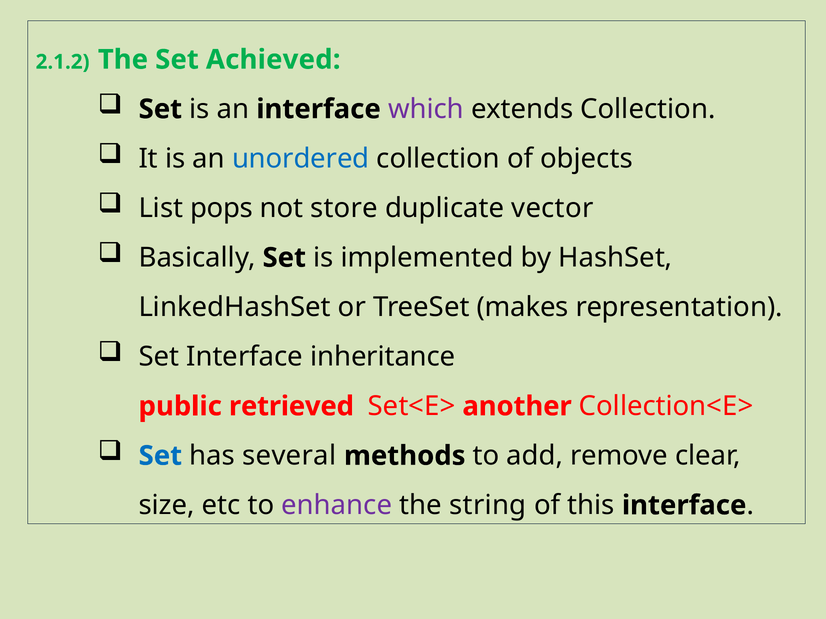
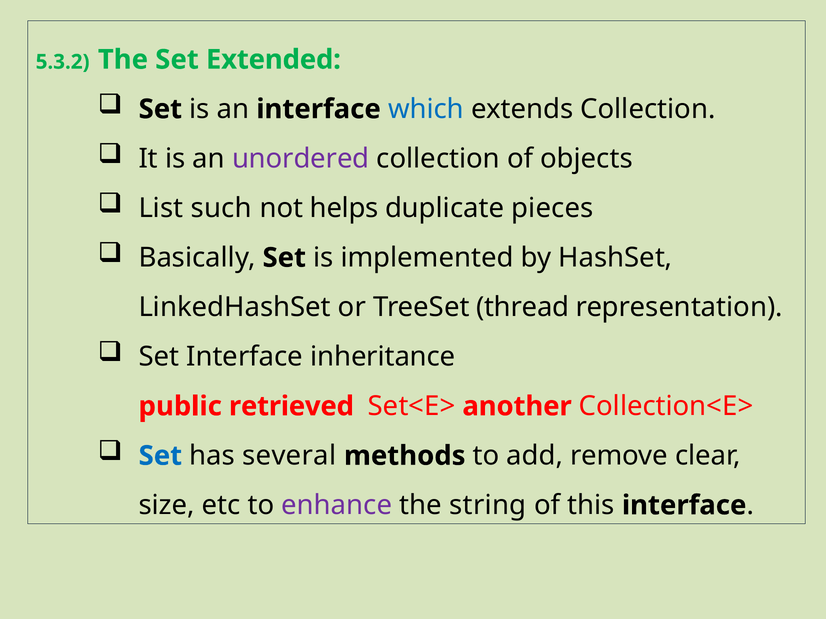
2.1.2: 2.1.2 -> 5.3.2
Achieved: Achieved -> Extended
which colour: purple -> blue
unordered colour: blue -> purple
pops: pops -> such
store: store -> helps
vector: vector -> pieces
makes: makes -> thread
